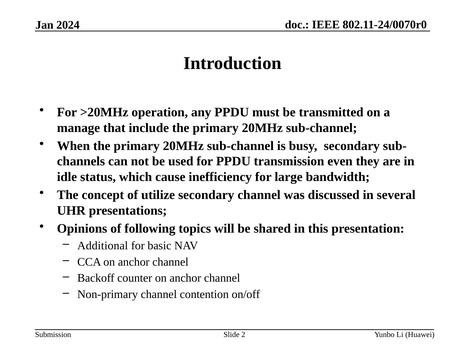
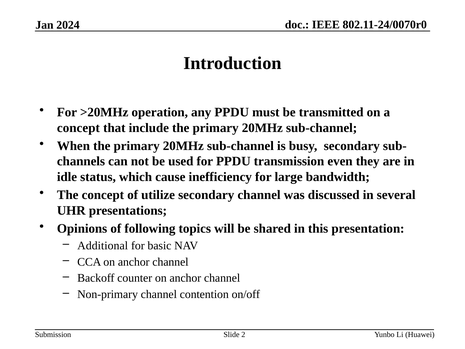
manage at (78, 128): manage -> concept
